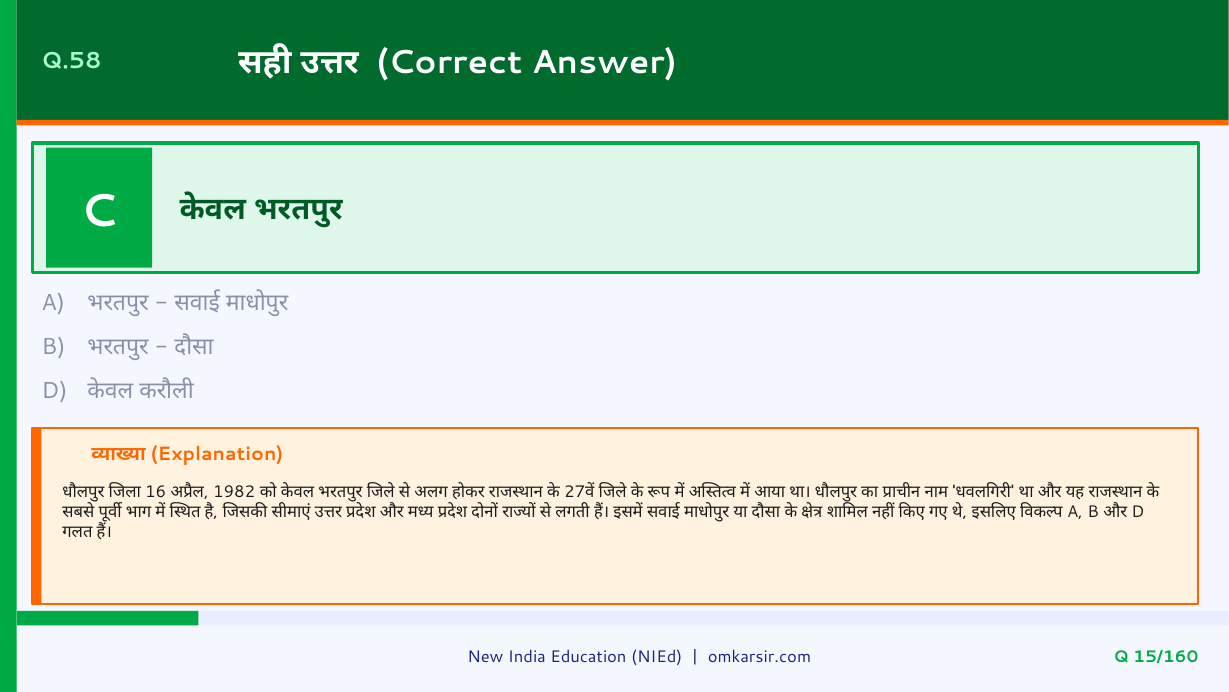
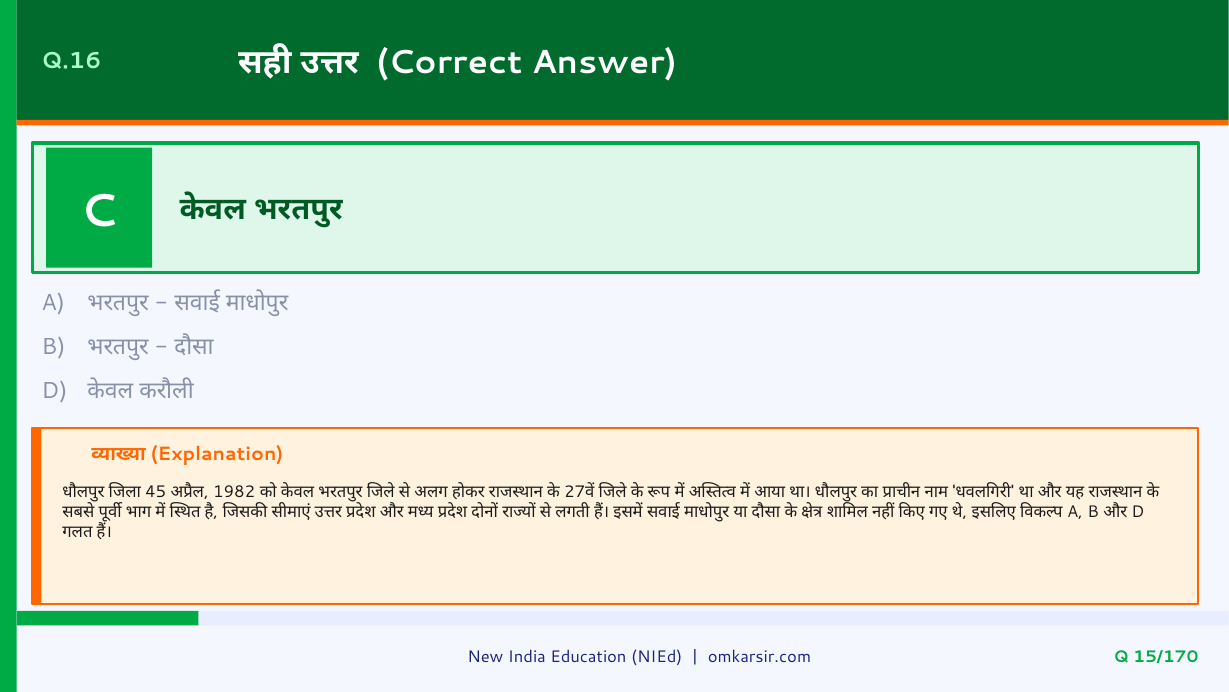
Q.58: Q.58 -> Q.16
16: 16 -> 45
15/160: 15/160 -> 15/170
